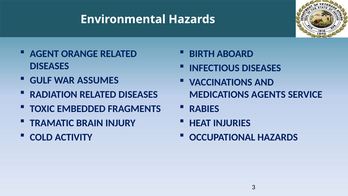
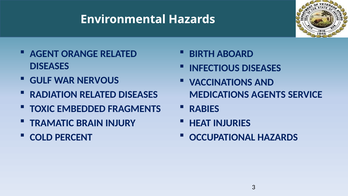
ASSUMES: ASSUMES -> NERVOUS
ACTIVITY: ACTIVITY -> PERCENT
